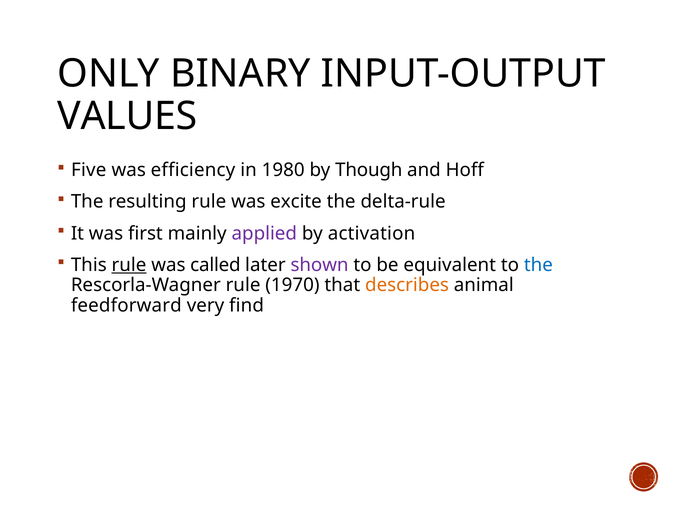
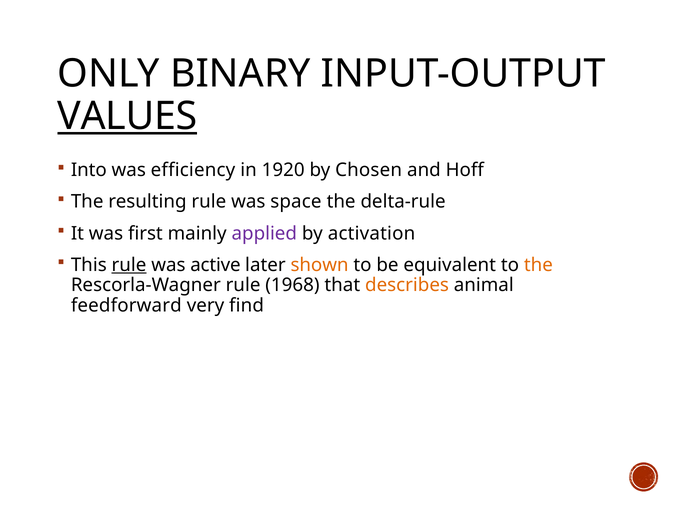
VALUES underline: none -> present
Five: Five -> Into
1980: 1980 -> 1920
Though: Though -> Chosen
excite: excite -> space
called: called -> active
shown colour: purple -> orange
the at (538, 264) colour: blue -> orange
1970: 1970 -> 1968
